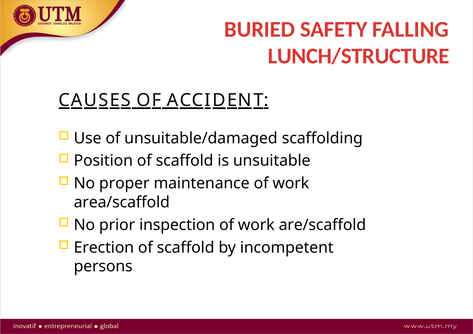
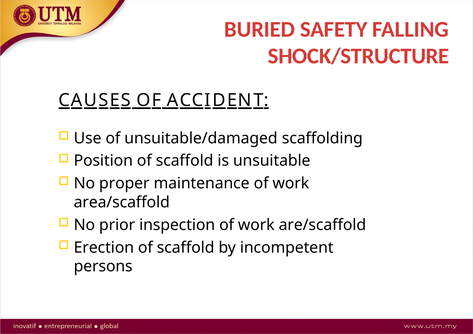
LUNCH/STRUCTURE: LUNCH/STRUCTURE -> SHOCK/STRUCTURE
